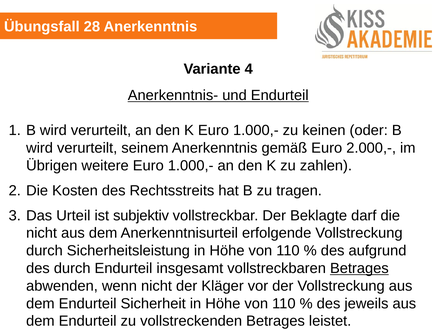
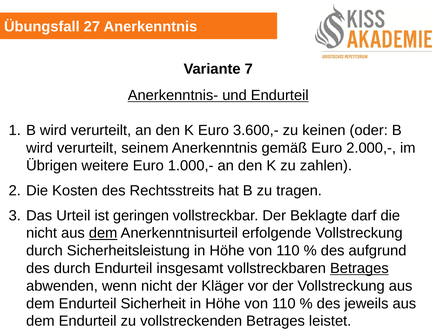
28: 28 -> 27
4: 4 -> 7
K Euro 1.000,-: 1.000,- -> 3.600,-
subjektiv: subjektiv -> geringen
dem at (103, 233) underline: none -> present
